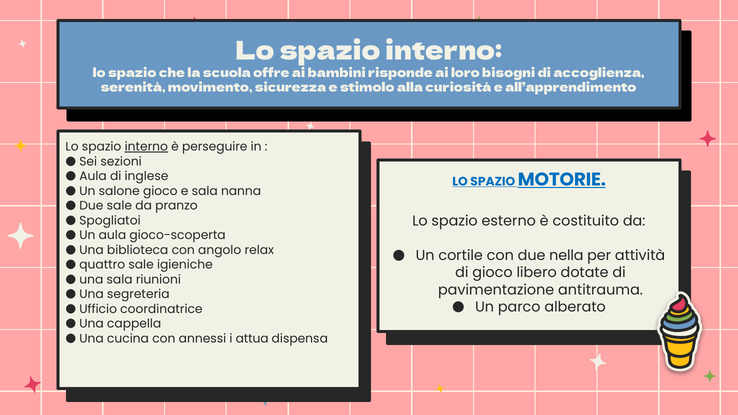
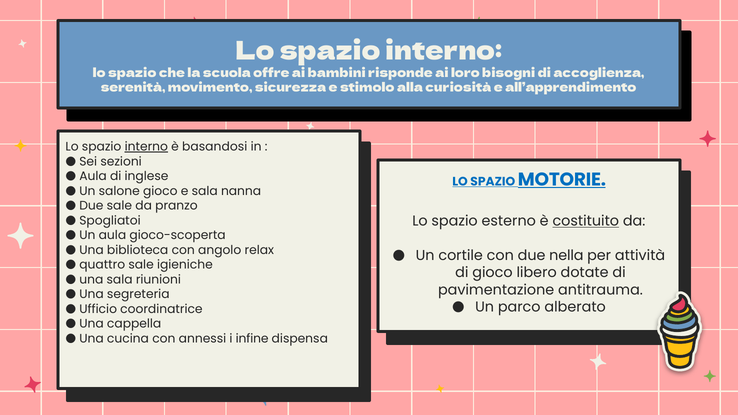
perseguire: perseguire -> basandosi
costituito at (586, 221) underline: none -> present
attua: attua -> infine
